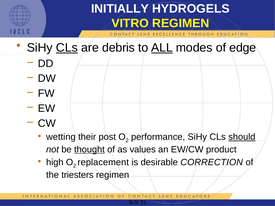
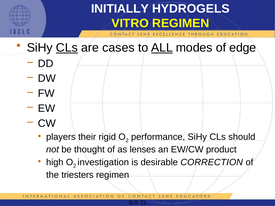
debris: debris -> cases
wetting: wetting -> players
post: post -> rigid
should underline: present -> none
thought underline: present -> none
values: values -> lenses
replacement: replacement -> investigation
